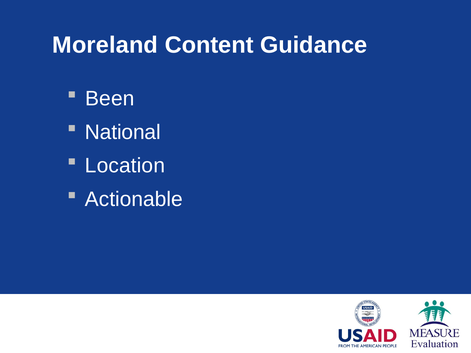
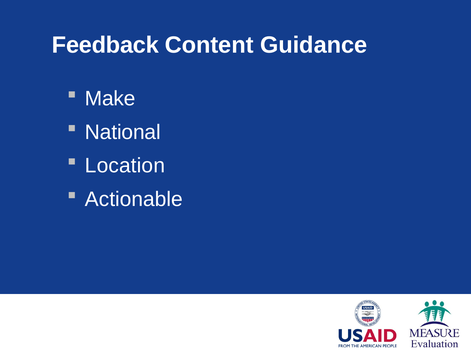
Moreland: Moreland -> Feedback
Been: Been -> Make
